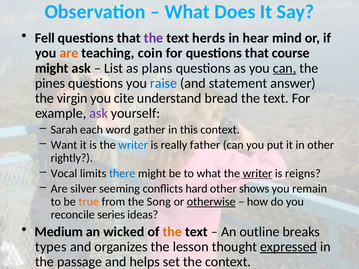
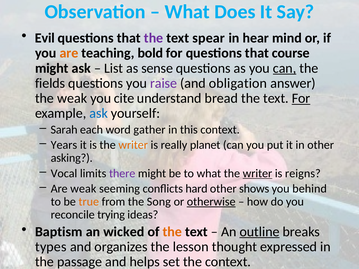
Fell: Fell -> Evil
herds: herds -> spear
coin: coin -> bold
plans: plans -> sense
pines: pines -> fields
raise colour: blue -> purple
statement: statement -> obligation
the virgin: virgin -> weak
For at (301, 98) underline: none -> present
ask at (99, 113) colour: purple -> blue
Want: Want -> Years
writer at (133, 145) colour: blue -> orange
father: father -> planet
rightly: rightly -> asking
there colour: blue -> purple
Are silver: silver -> weak
remain: remain -> behind
series: series -> trying
Medium: Medium -> Baptism
outline underline: none -> present
expressed underline: present -> none
